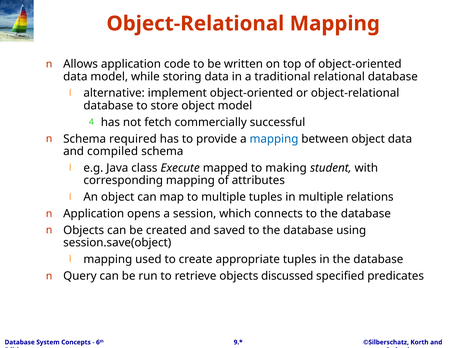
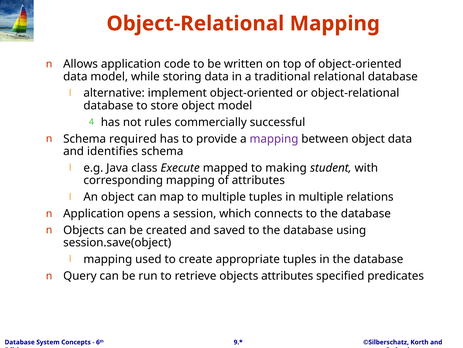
fetch: fetch -> rules
mapping at (274, 139) colour: blue -> purple
compiled: compiled -> identifies
objects discussed: discussed -> attributes
